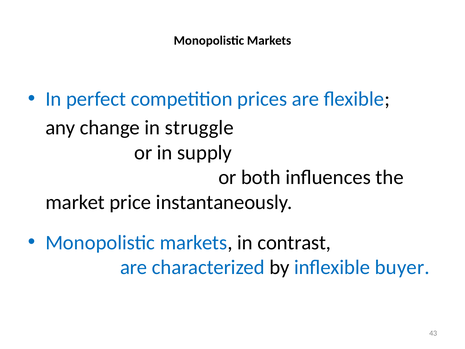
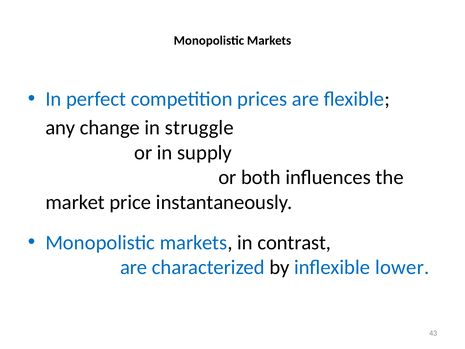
buyer: buyer -> lower
